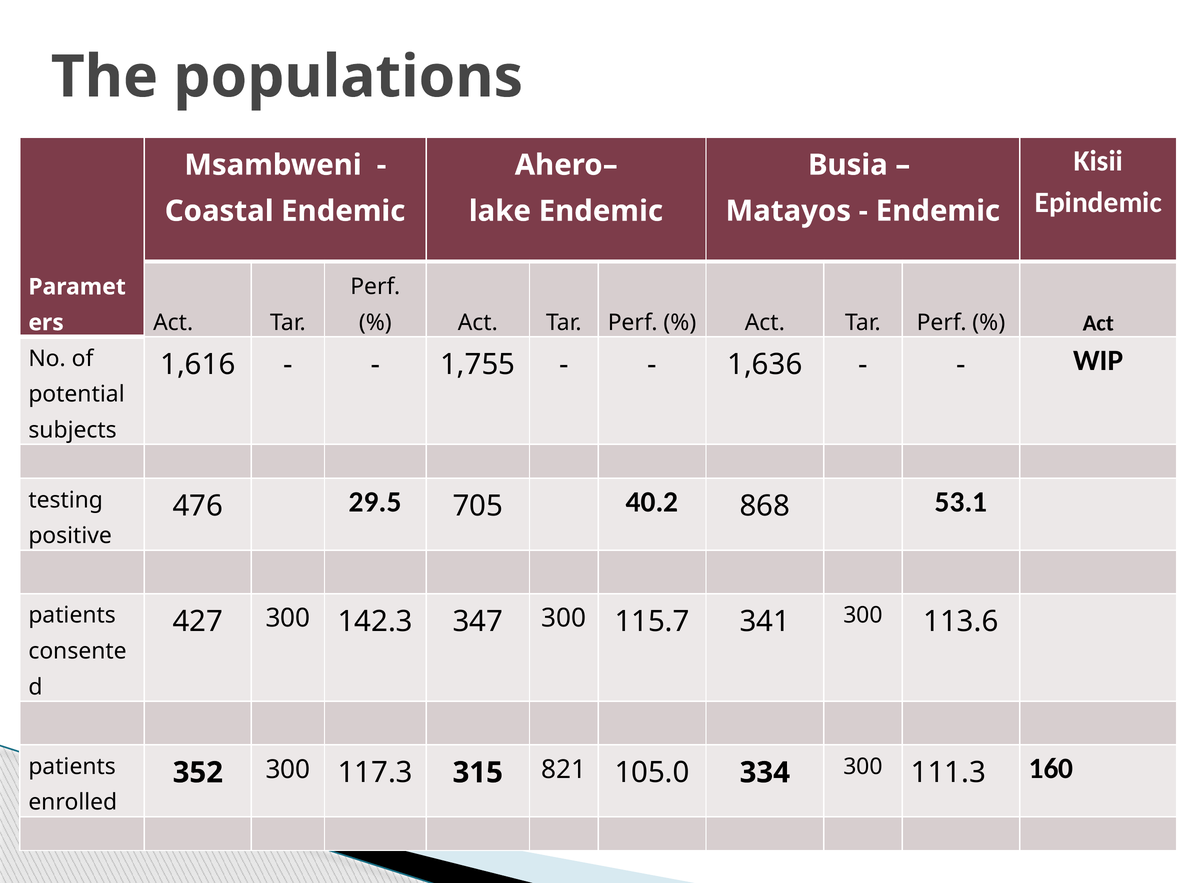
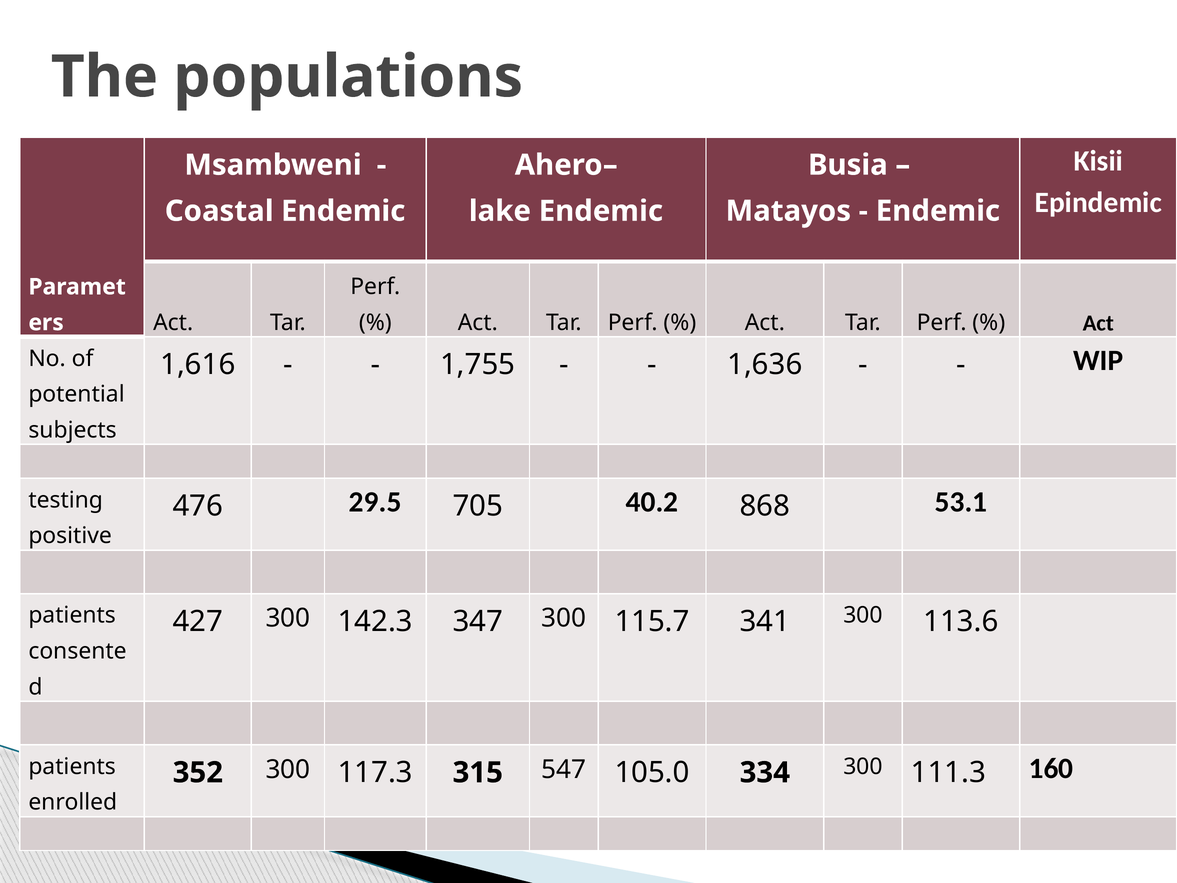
821: 821 -> 547
